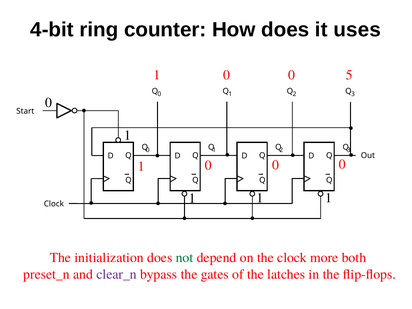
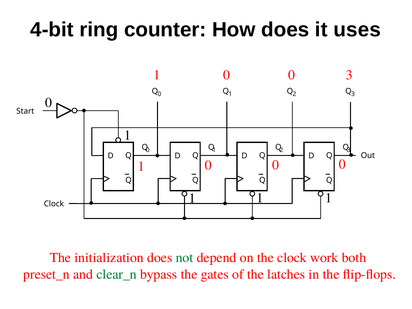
0 5: 5 -> 3
more: more -> work
clear_n colour: purple -> green
